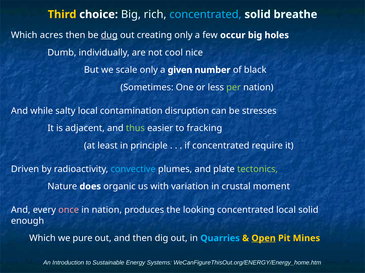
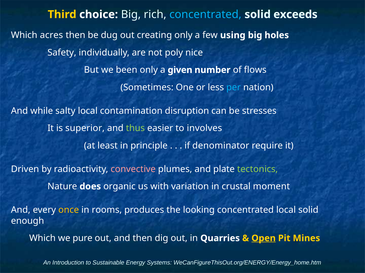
breathe: breathe -> exceeds
dug underline: present -> none
occur: occur -> using
Dumb: Dumb -> Safety
cool: cool -> poly
scale: scale -> been
black: black -> flows
per colour: light green -> light blue
adjacent: adjacent -> superior
fracking: fracking -> involves
if concentrated: concentrated -> denominator
convective colour: light blue -> pink
once colour: pink -> yellow
in nation: nation -> rooms
Quarries colour: light blue -> white
